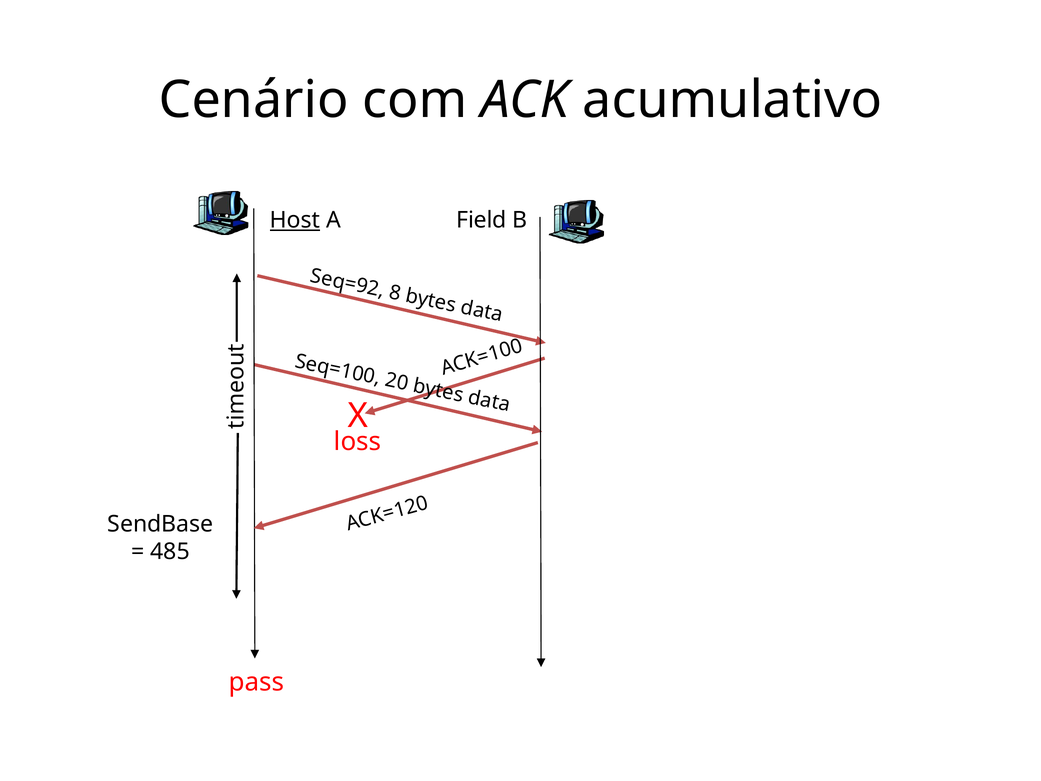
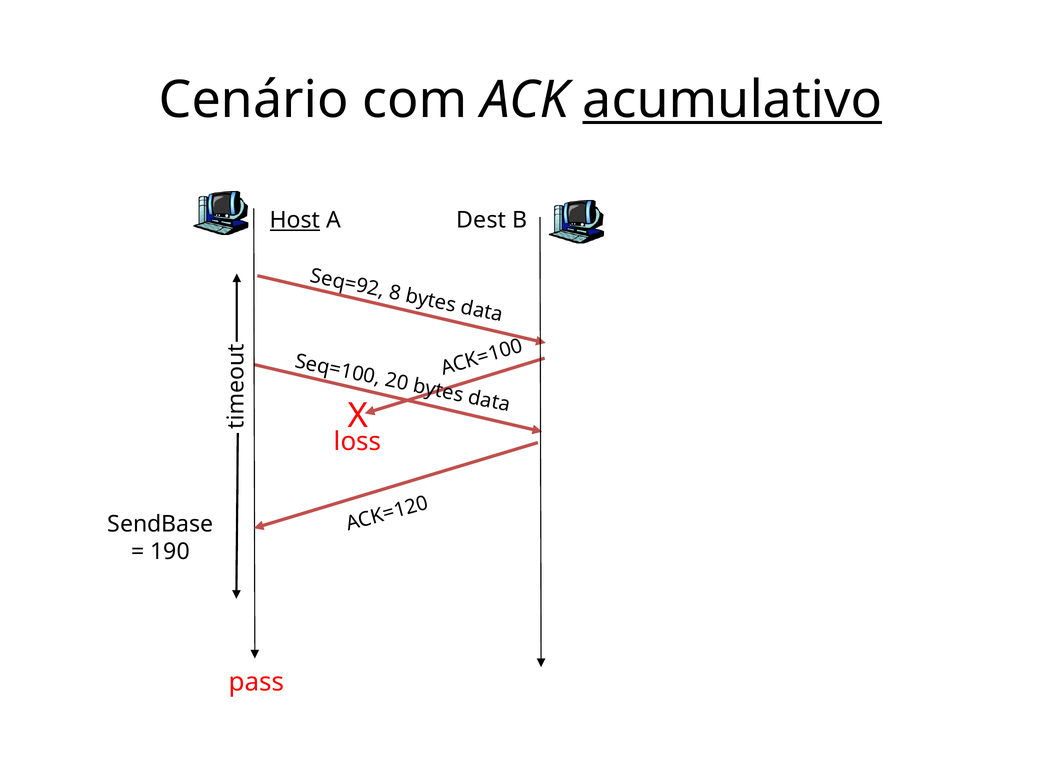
acumulativo underline: none -> present
Field: Field -> Dest
485: 485 -> 190
